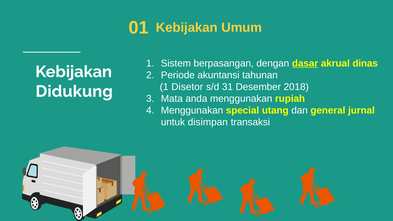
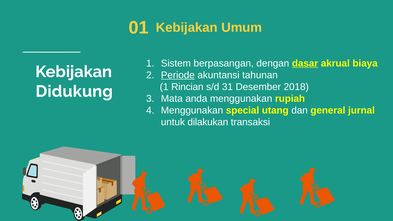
dinas: dinas -> biaya
Periode underline: none -> present
Disetor: Disetor -> Rincian
disimpan: disimpan -> dilakukan
